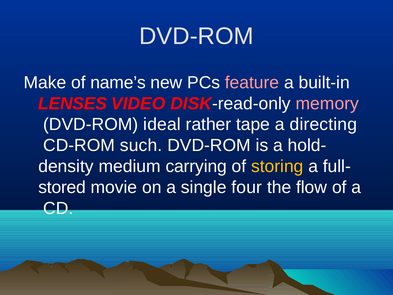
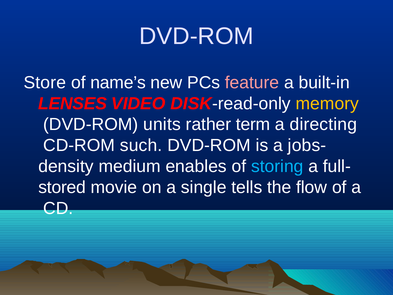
Make: Make -> Store
memory colour: pink -> yellow
ideal: ideal -> units
tape: tape -> term
hold-: hold- -> jobs-
carrying: carrying -> enables
storing colour: yellow -> light blue
four: four -> tells
